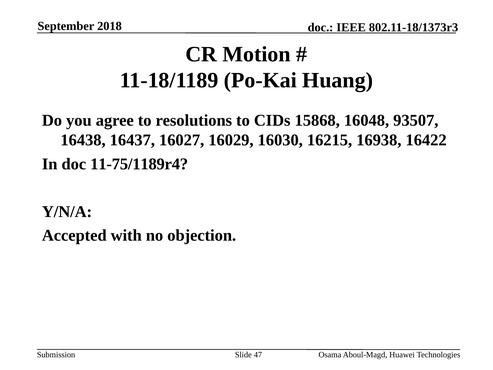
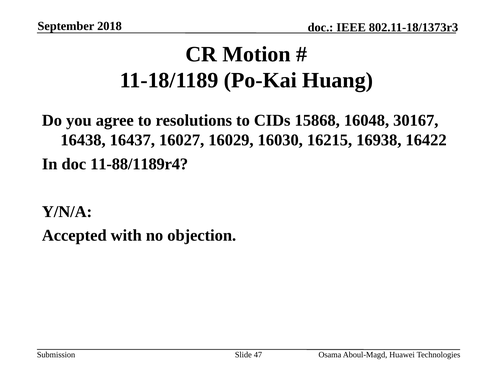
93507: 93507 -> 30167
11-75/1189r4: 11-75/1189r4 -> 11-88/1189r4
